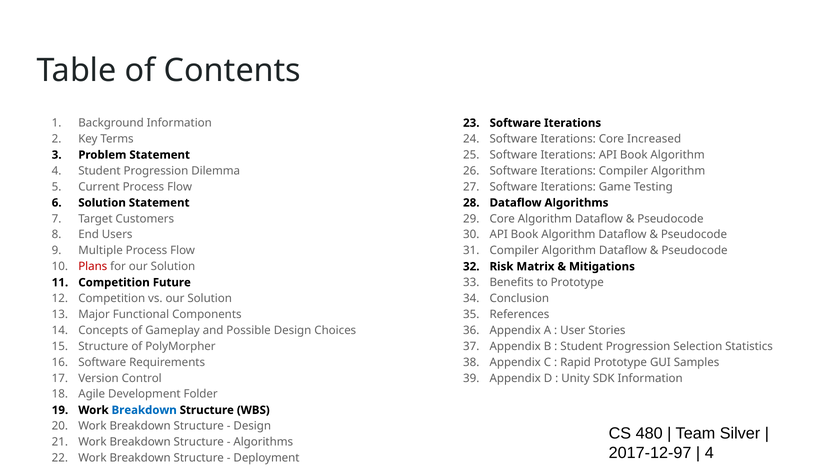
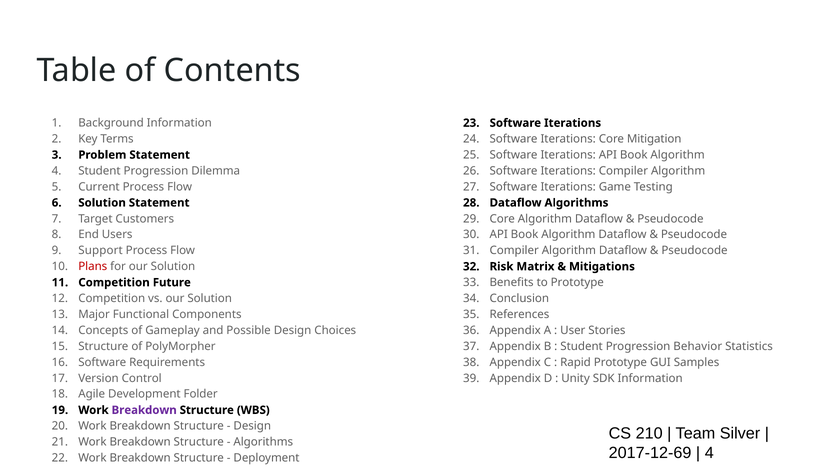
Increased: Increased -> Mitigation
Multiple: Multiple -> Support
Selection: Selection -> Behavior
Breakdown at (144, 410) colour: blue -> purple
480: 480 -> 210
2017-12-97: 2017-12-97 -> 2017-12-69
